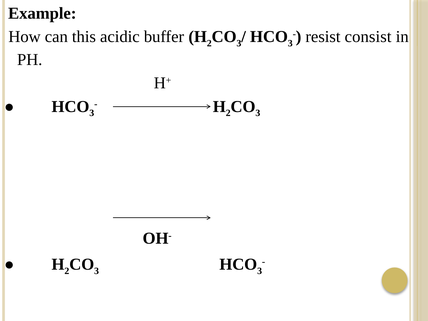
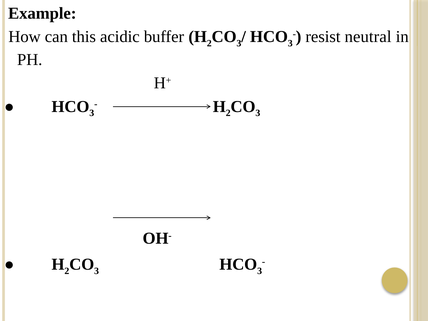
consist: consist -> neutral
